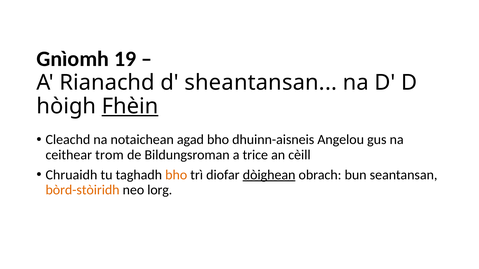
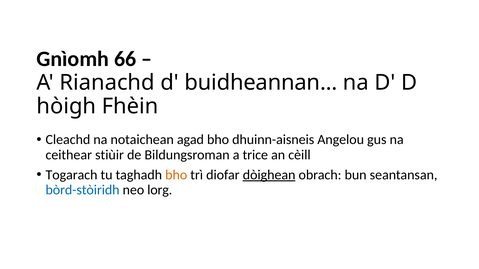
19: 19 -> 66
sheantansan: sheantansan -> buidheannan
Fhèin underline: present -> none
trom: trom -> stiùir
Chruaidh: Chruaidh -> Togarach
bòrd-stòiridh colour: orange -> blue
